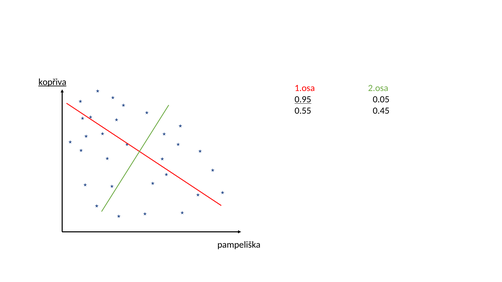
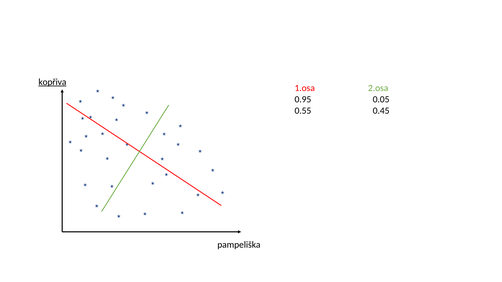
0.95 underline: present -> none
